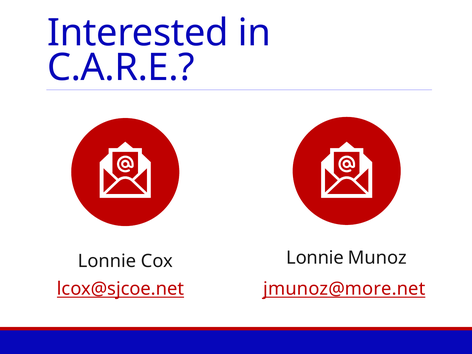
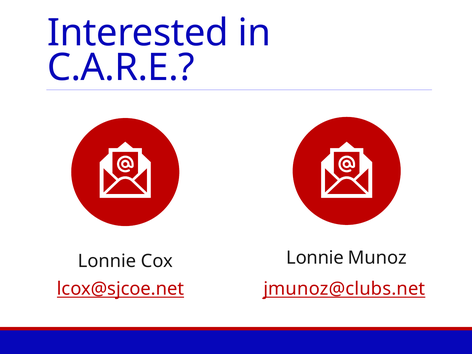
jmunoz@more.net: jmunoz@more.net -> jmunoz@clubs.net
